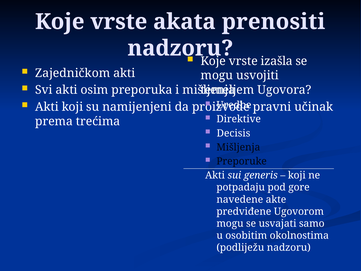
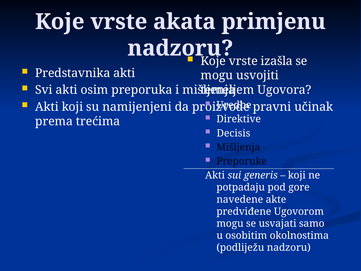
prenositi: prenositi -> primjenu
Zajedničkom: Zajedničkom -> Predstavnika
